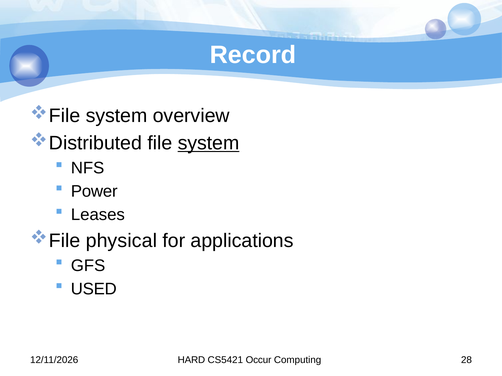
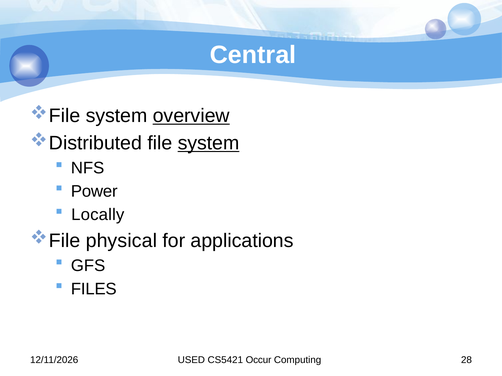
Record: Record -> Central
overview underline: none -> present
Leases: Leases -> Locally
USED: USED -> FILES
HARD: HARD -> USED
